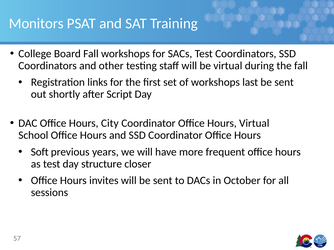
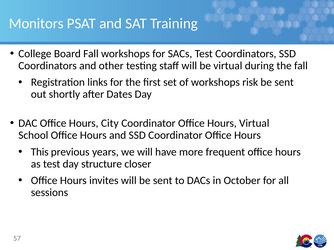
last: last -> risk
Script: Script -> Dates
Soft: Soft -> This
